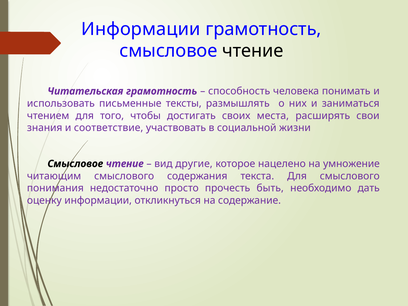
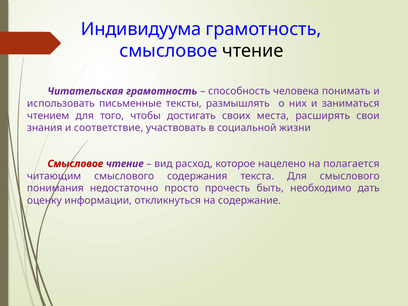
Информации at (141, 29): Информации -> Индивидуума
Смысловое at (75, 164) colour: black -> red
другие: другие -> расход
умножение: умножение -> полагается
